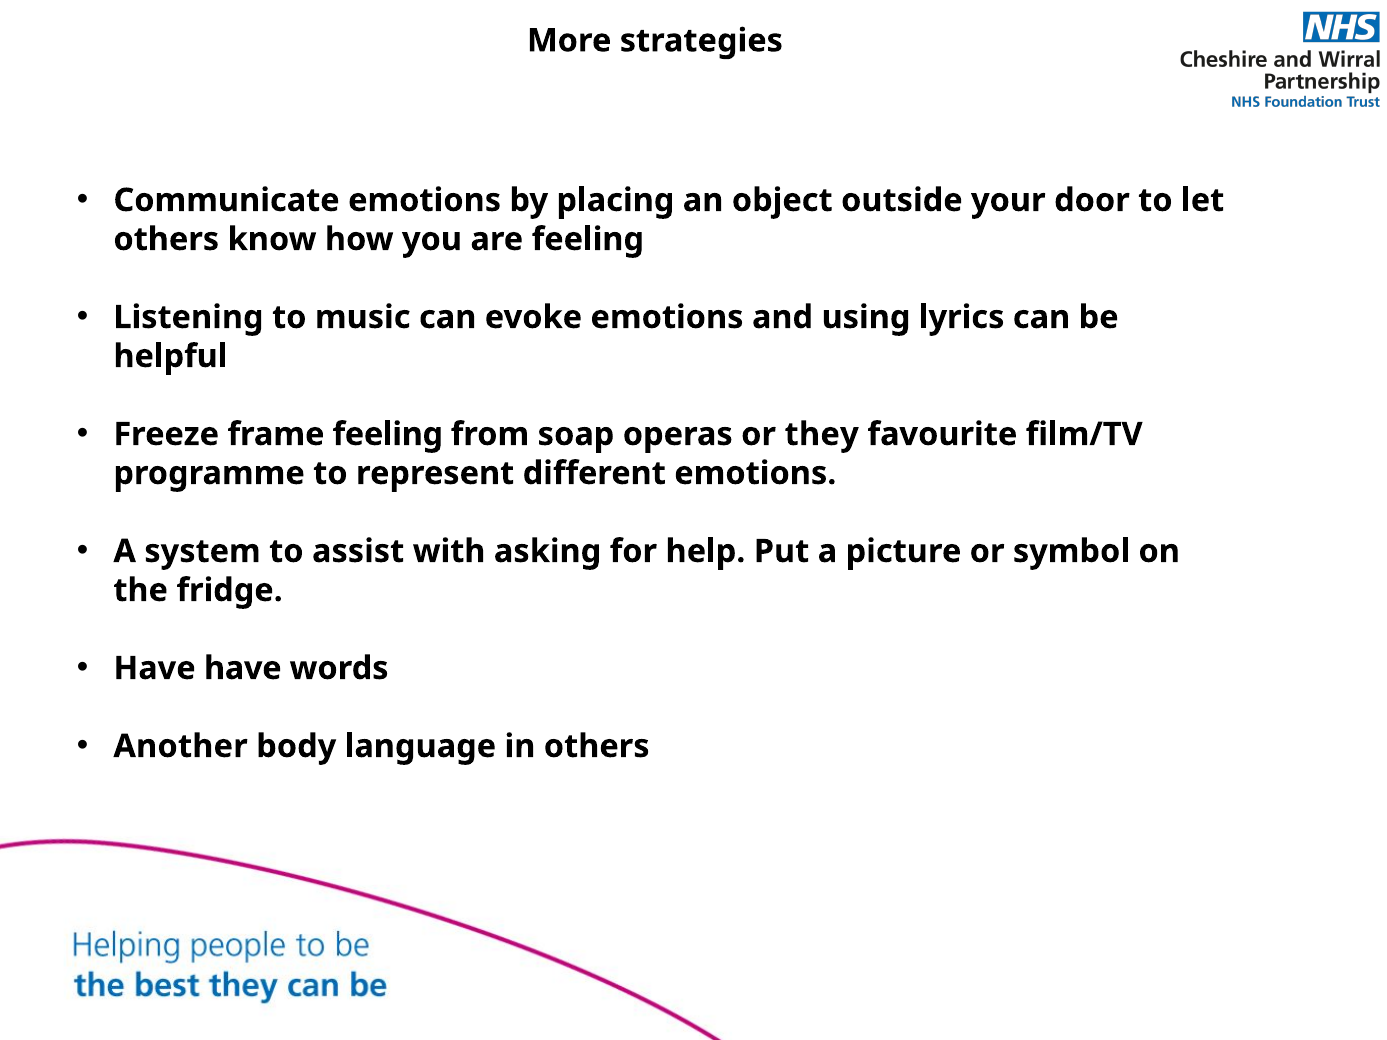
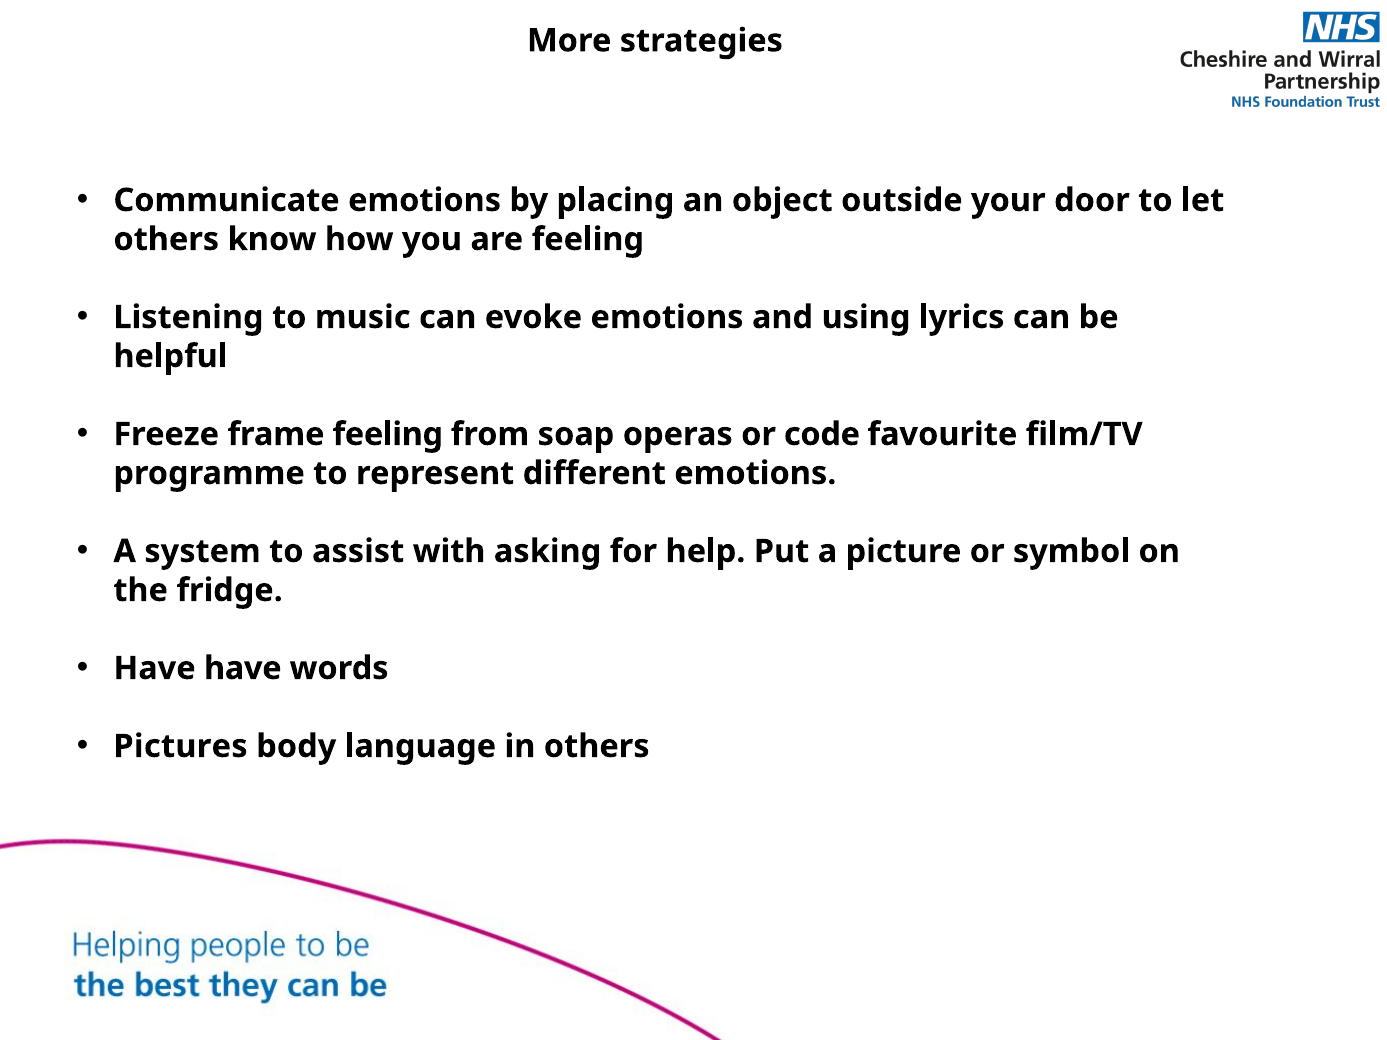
they: they -> code
Another: Another -> Pictures
